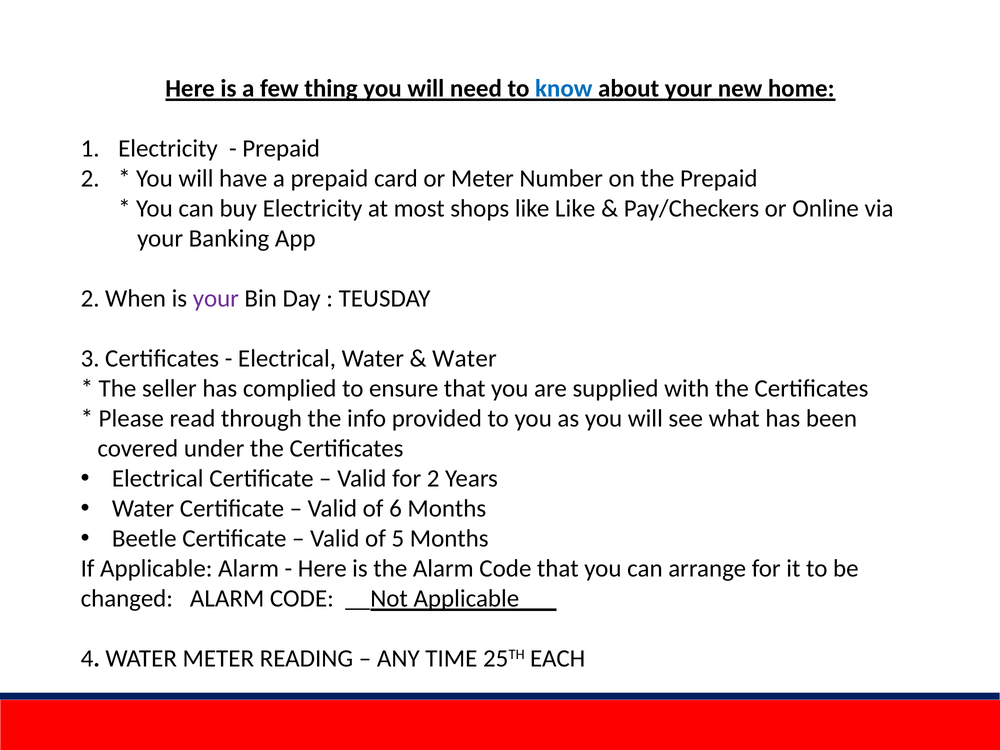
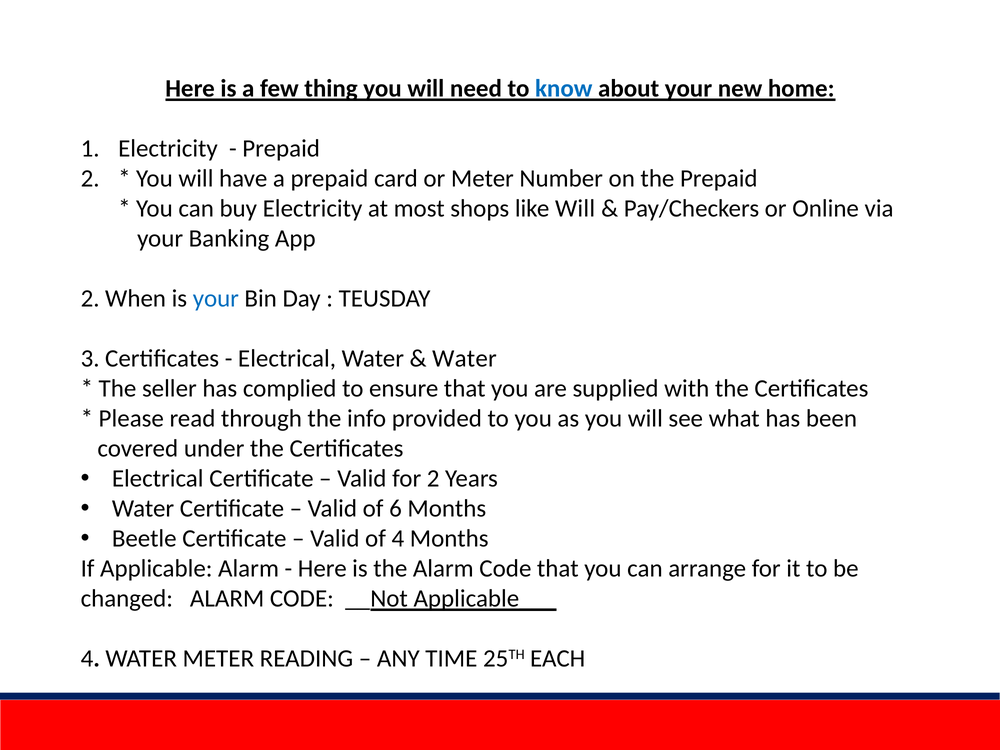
like Like: Like -> Will
your at (216, 299) colour: purple -> blue
of 5: 5 -> 4
